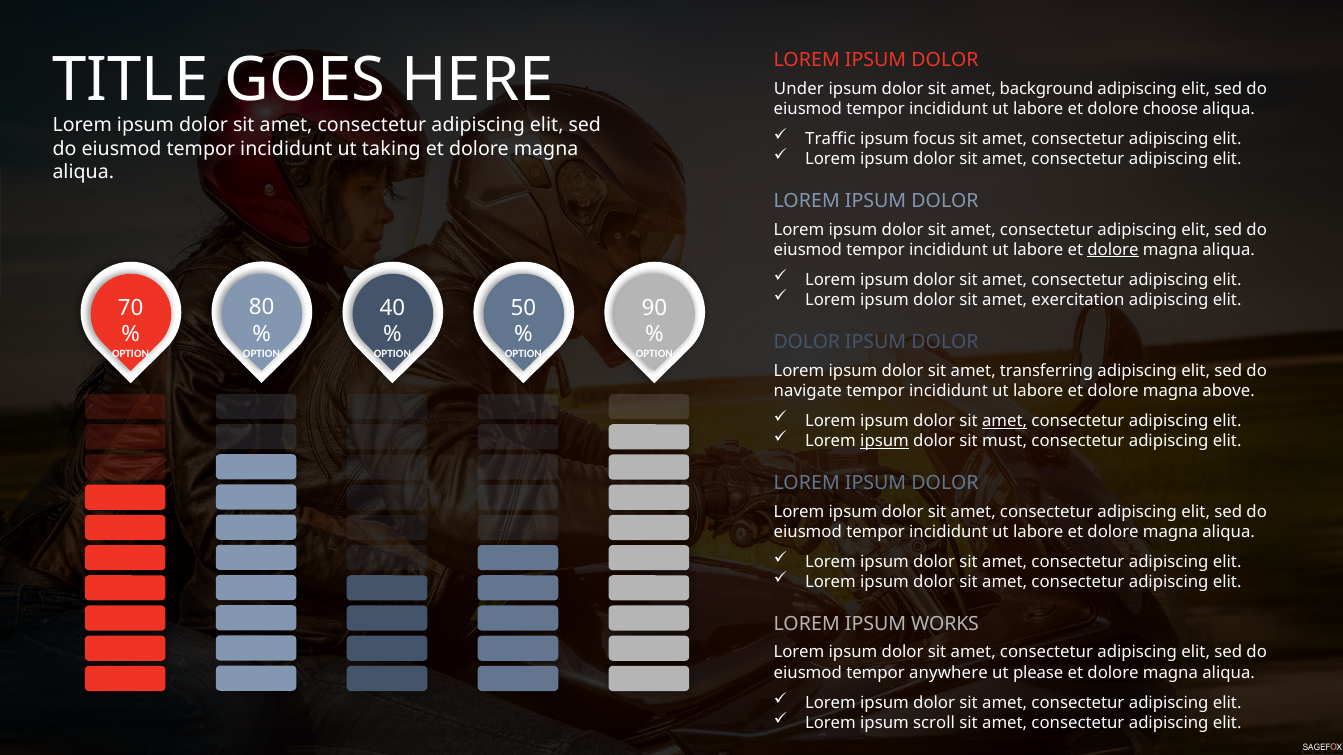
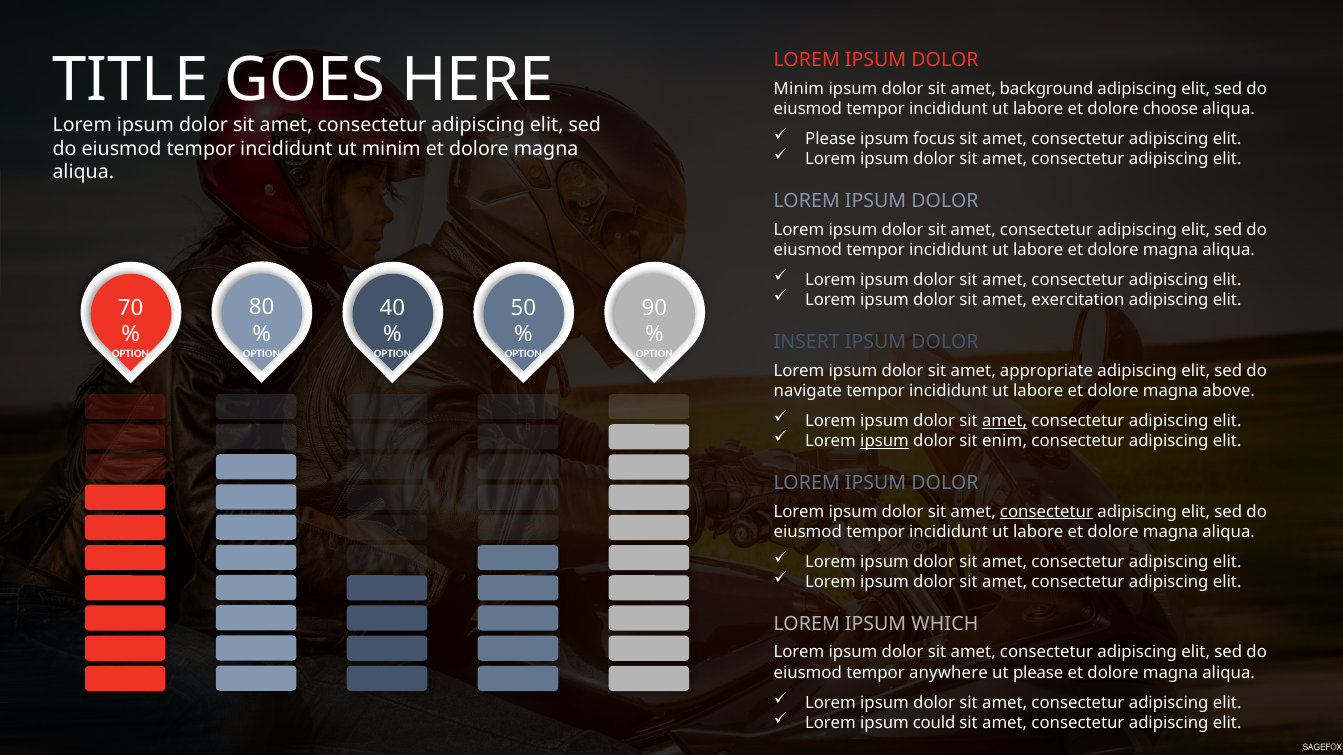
Under at (799, 89): Under -> Minim
Traffic at (830, 139): Traffic -> Please
ut taking: taking -> minim
dolore at (1113, 250) underline: present -> none
DOLOR at (807, 342): DOLOR -> INSERT
transferring: transferring -> appropriate
must: must -> enim
consectetur at (1046, 512) underline: none -> present
WORKS: WORKS -> WHICH
scroll: scroll -> could
